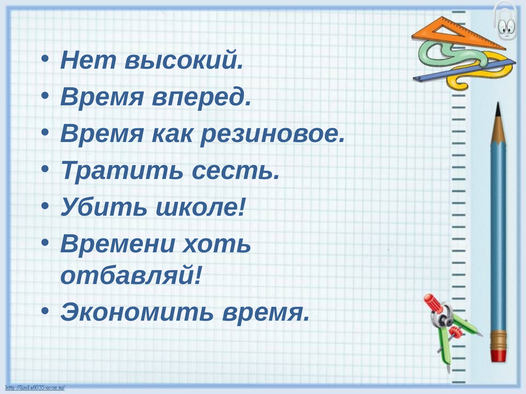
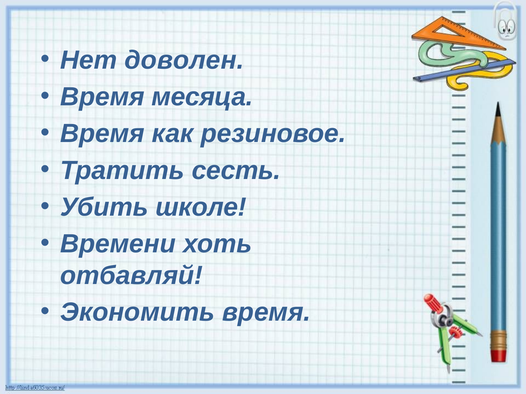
высокий: высокий -> доволен
вперед: вперед -> месяца
